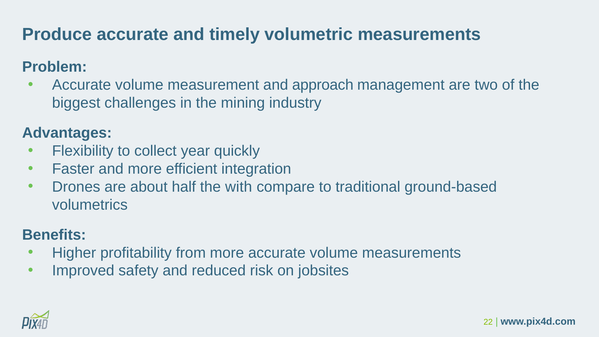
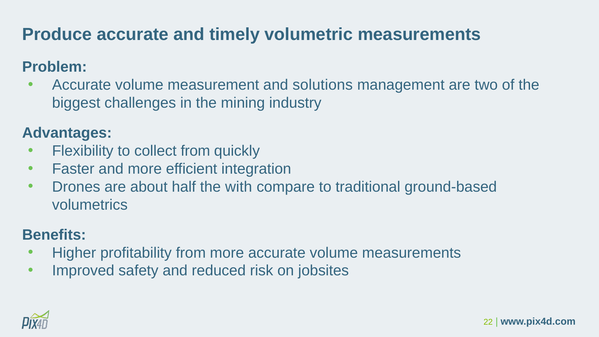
approach: approach -> solutions
collect year: year -> from
